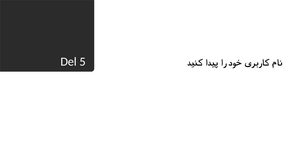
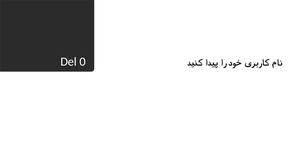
5: 5 -> 0
